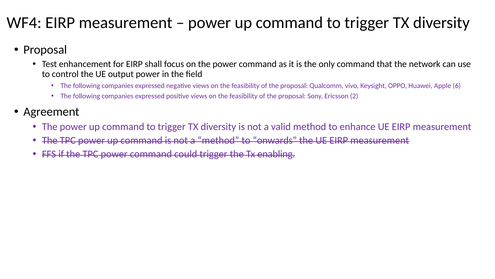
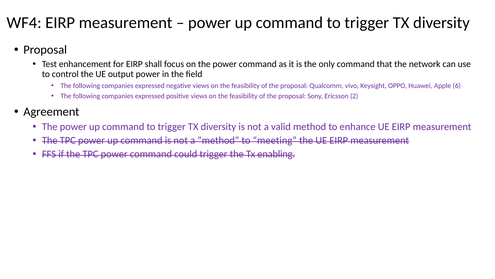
onwards: onwards -> meeting
